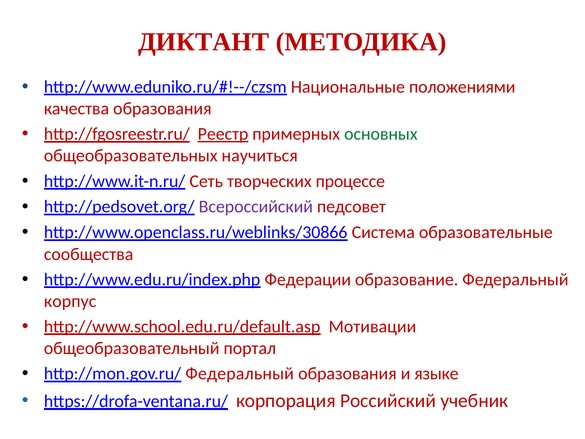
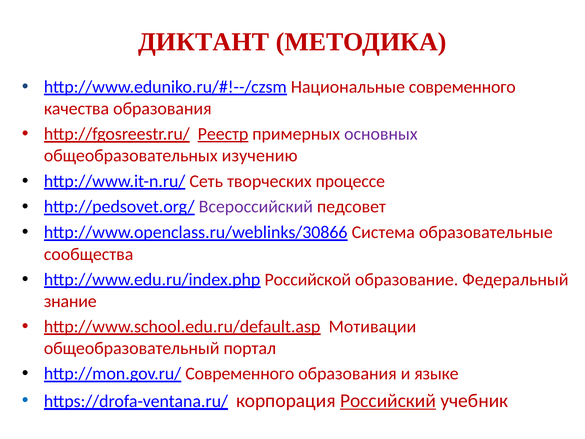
Национальные положениями: положениями -> современного
основных colour: green -> purple
научиться: научиться -> изучению
Федерации: Федерации -> Российской
корпус: корпус -> знание
http://mon.gov.ru/ Федеральный: Федеральный -> Современного
Российский underline: none -> present
